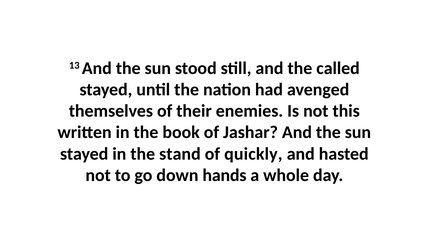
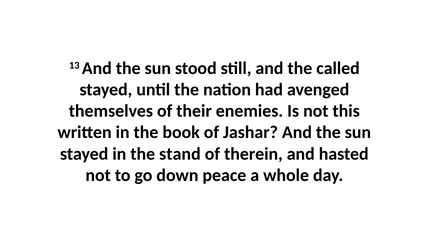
quickly: quickly -> therein
hands: hands -> peace
